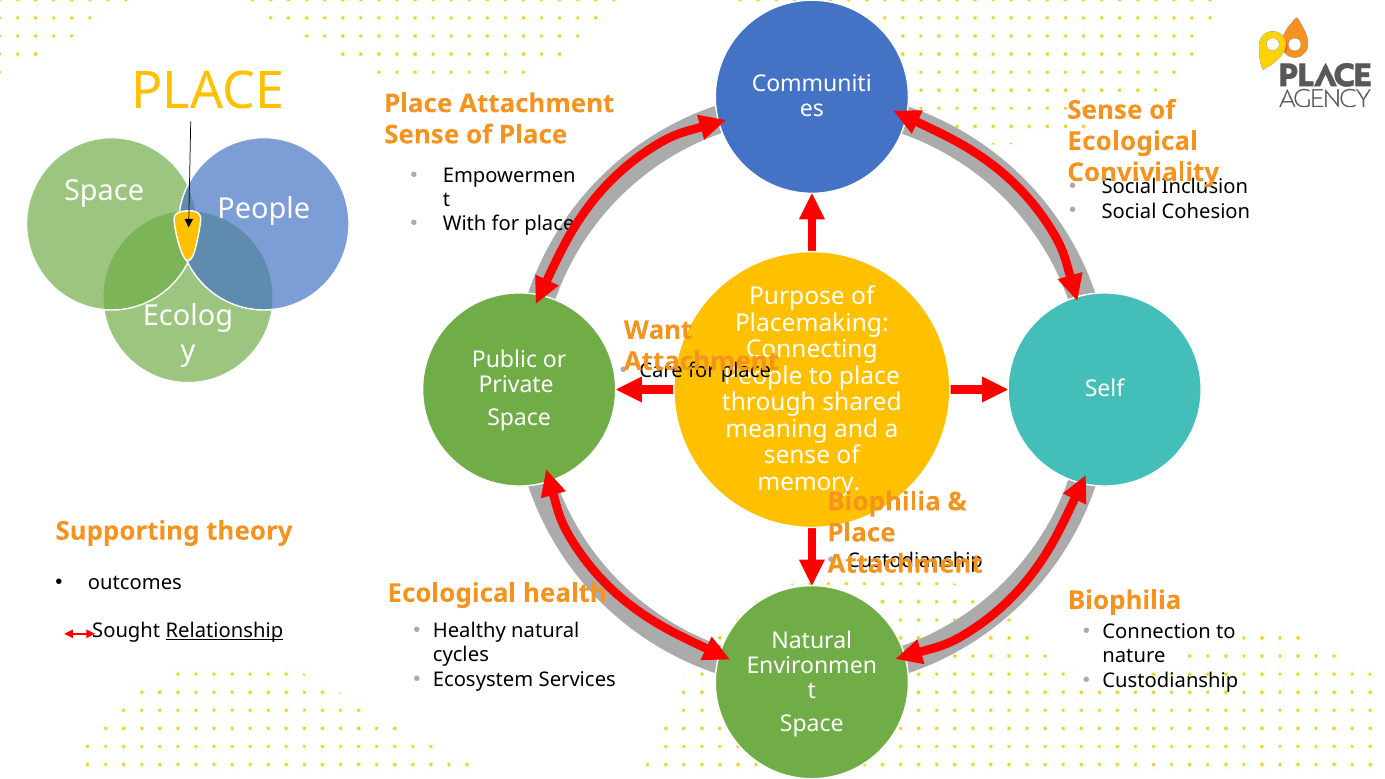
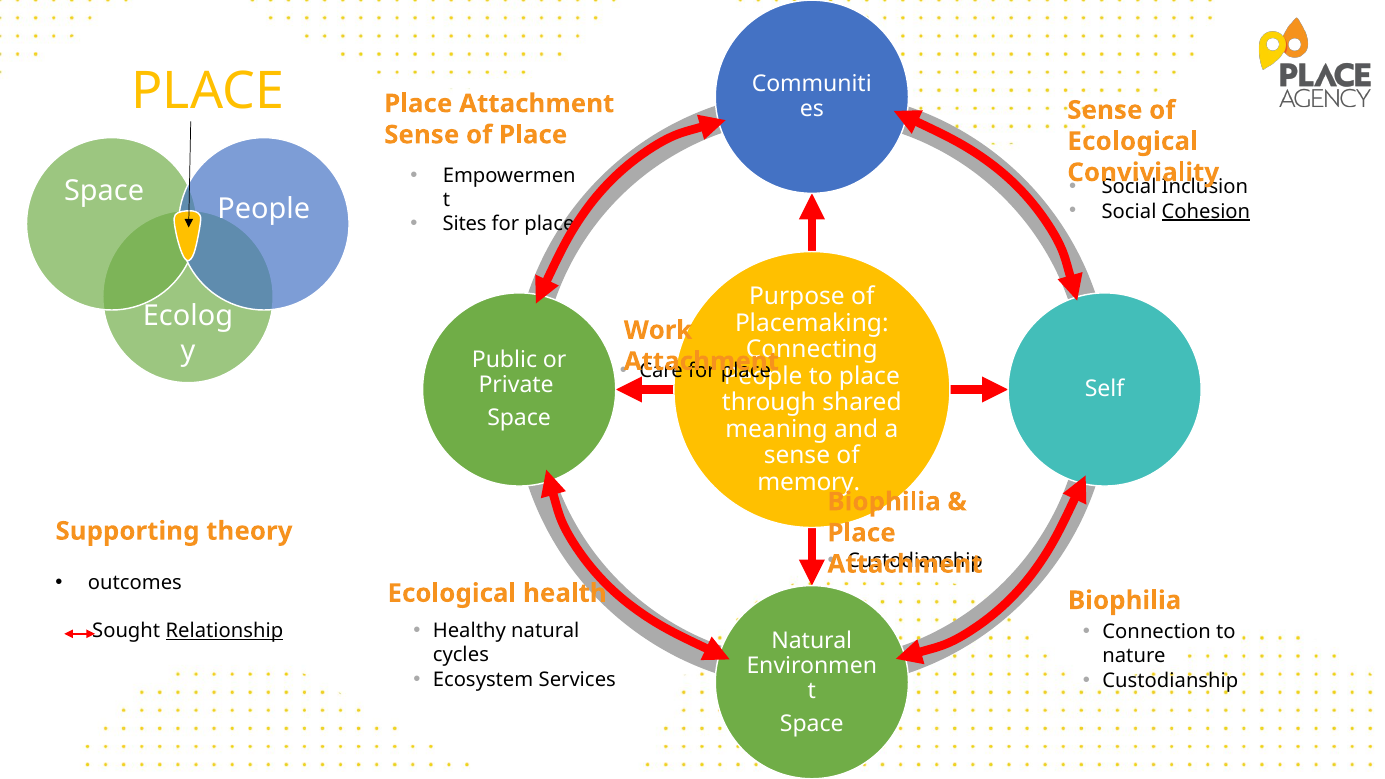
Cohesion underline: none -> present
With: With -> Sites
Want: Want -> Work
